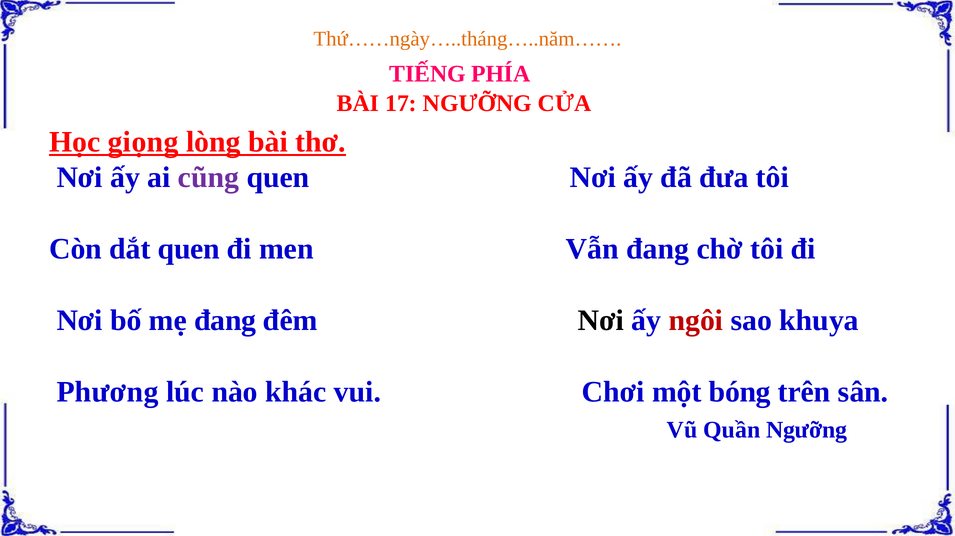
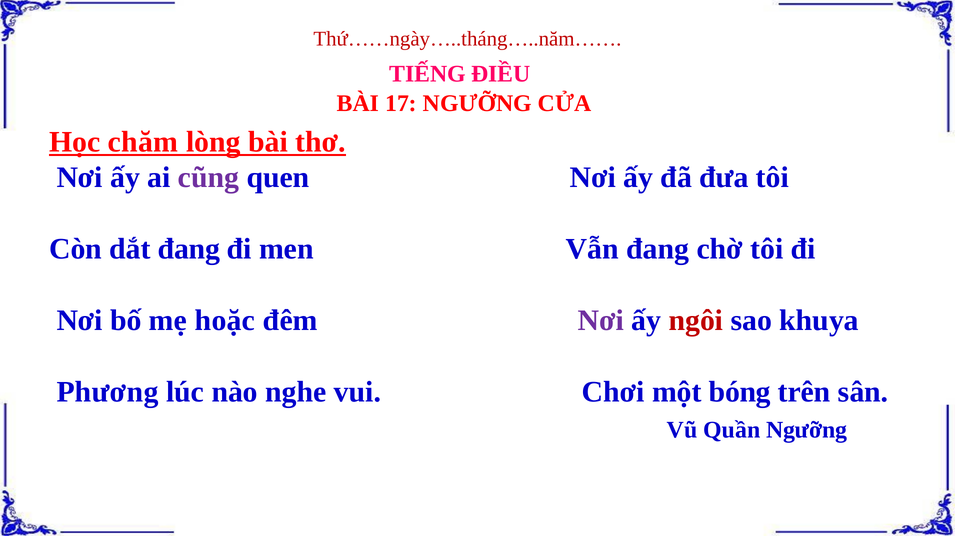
Thứ……ngày…..tháng…..năm…… colour: orange -> red
PHÍA: PHÍA -> ĐIỀU
giọng: giọng -> chăm
dắt quen: quen -> đang
mẹ đang: đang -> hoặc
Nơi at (601, 321) colour: black -> purple
khác: khác -> nghe
